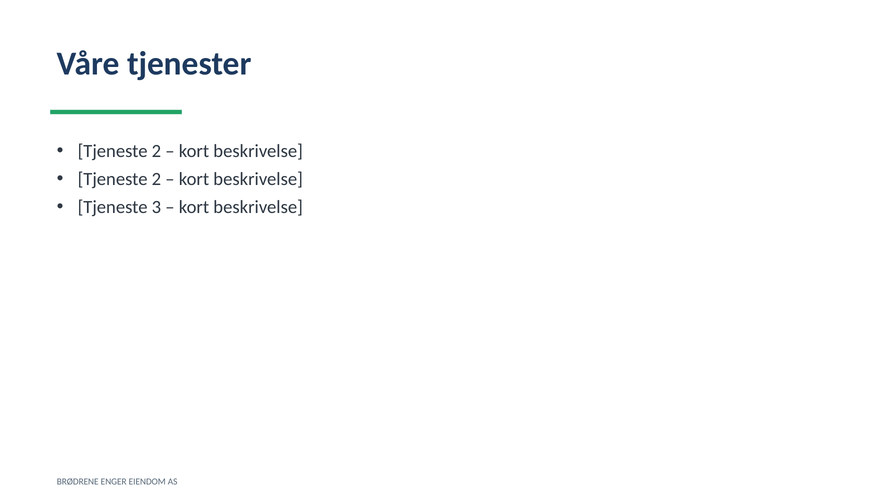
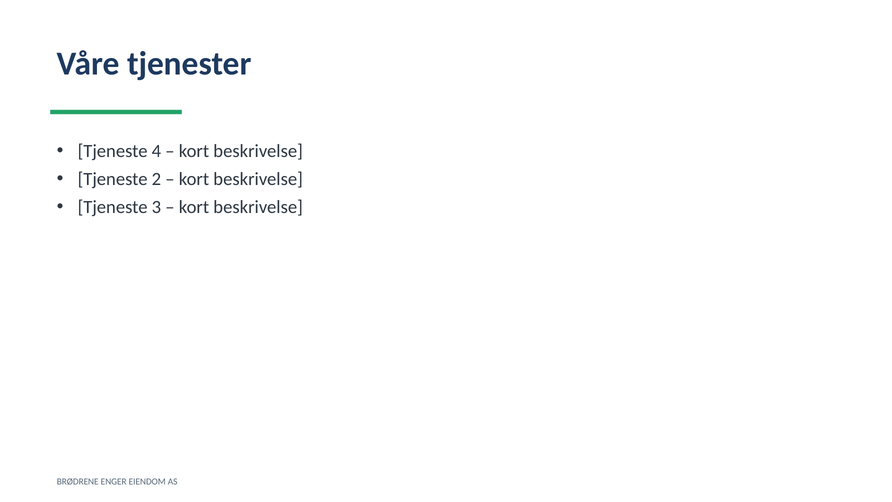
2 at (156, 151): 2 -> 4
